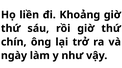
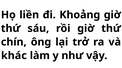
ngày: ngày -> khác
